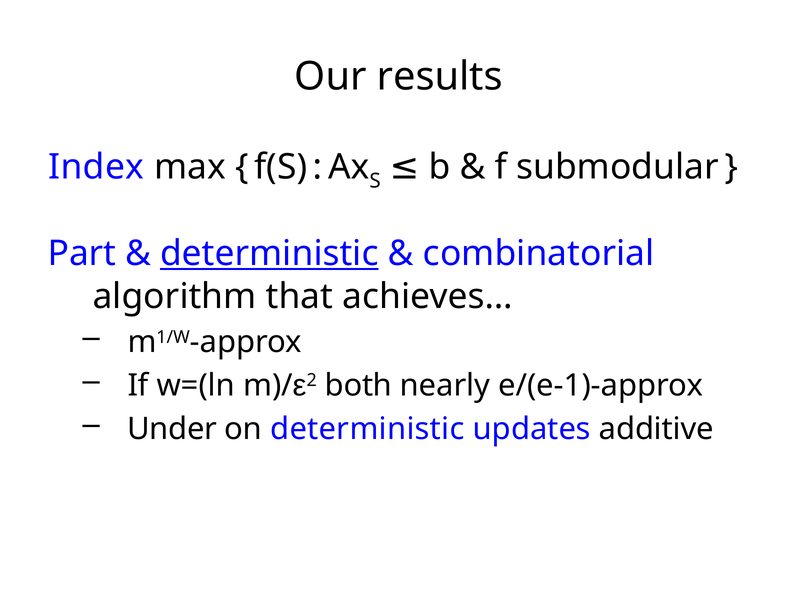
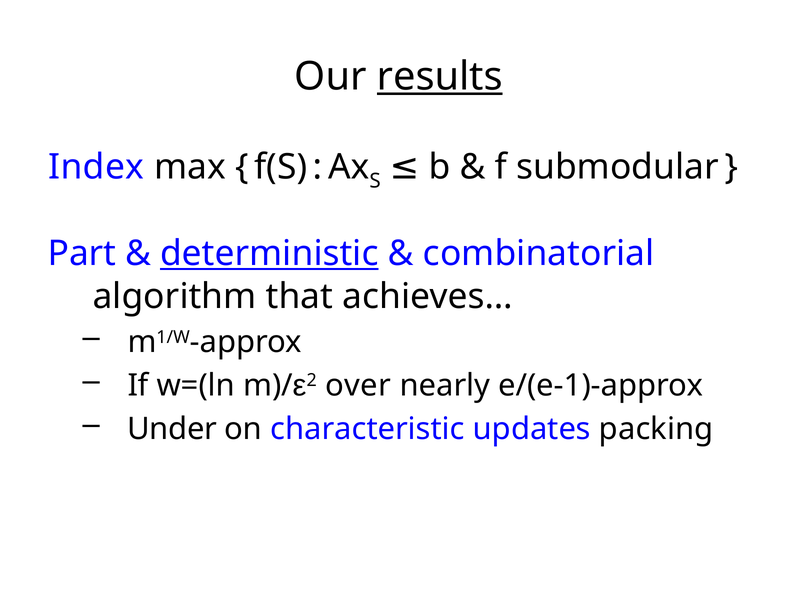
results underline: none -> present
both: both -> over
on deterministic: deterministic -> characteristic
additive: additive -> packing
